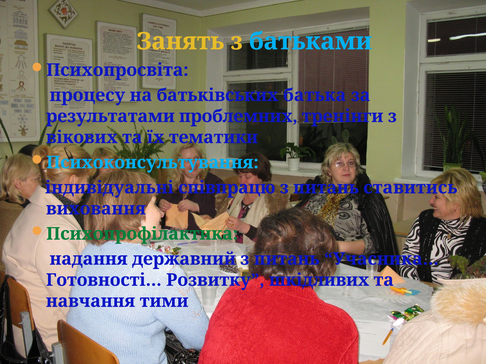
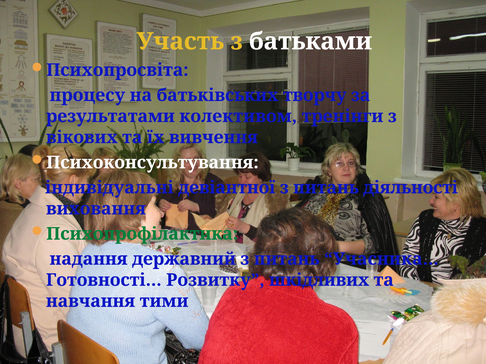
Занять: Занять -> Участь
батьками colour: light blue -> white
батька: батька -> творчу
проблемних: проблемних -> колективом
тематики: тематики -> вивчення
Психоконсультування colour: light blue -> white
співпрацю: співпрацю -> девіантної
ставитись: ставитись -> діяльності
